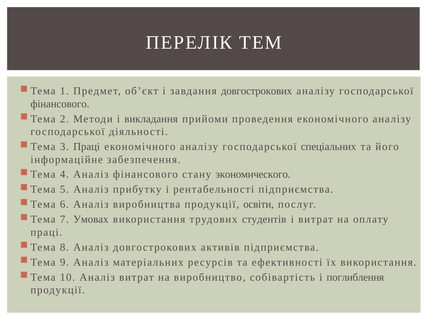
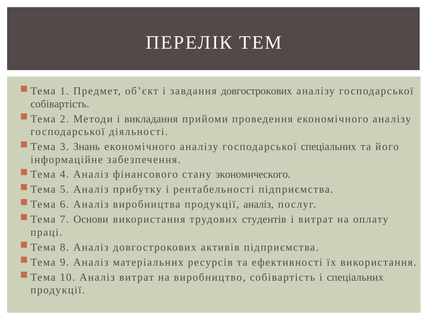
фінансового at (60, 104): фінансового -> собівартість
3 Праці: Праці -> Знань
продукції освіти: освіти -> аналіз
Умовах: Умовах -> Основи
і поглиблення: поглиблення -> спеціальних
